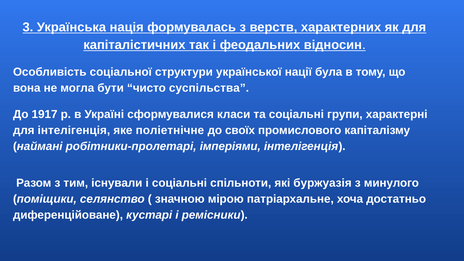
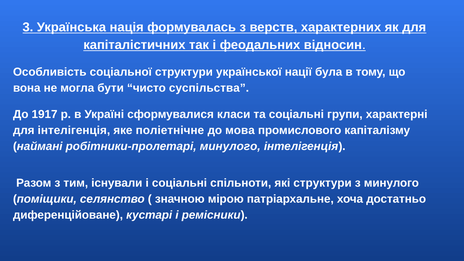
своїх: своїх -> мова
робітники-пролетарі імперіями: імперіями -> минулого
які буржуазія: буржуазія -> структури
